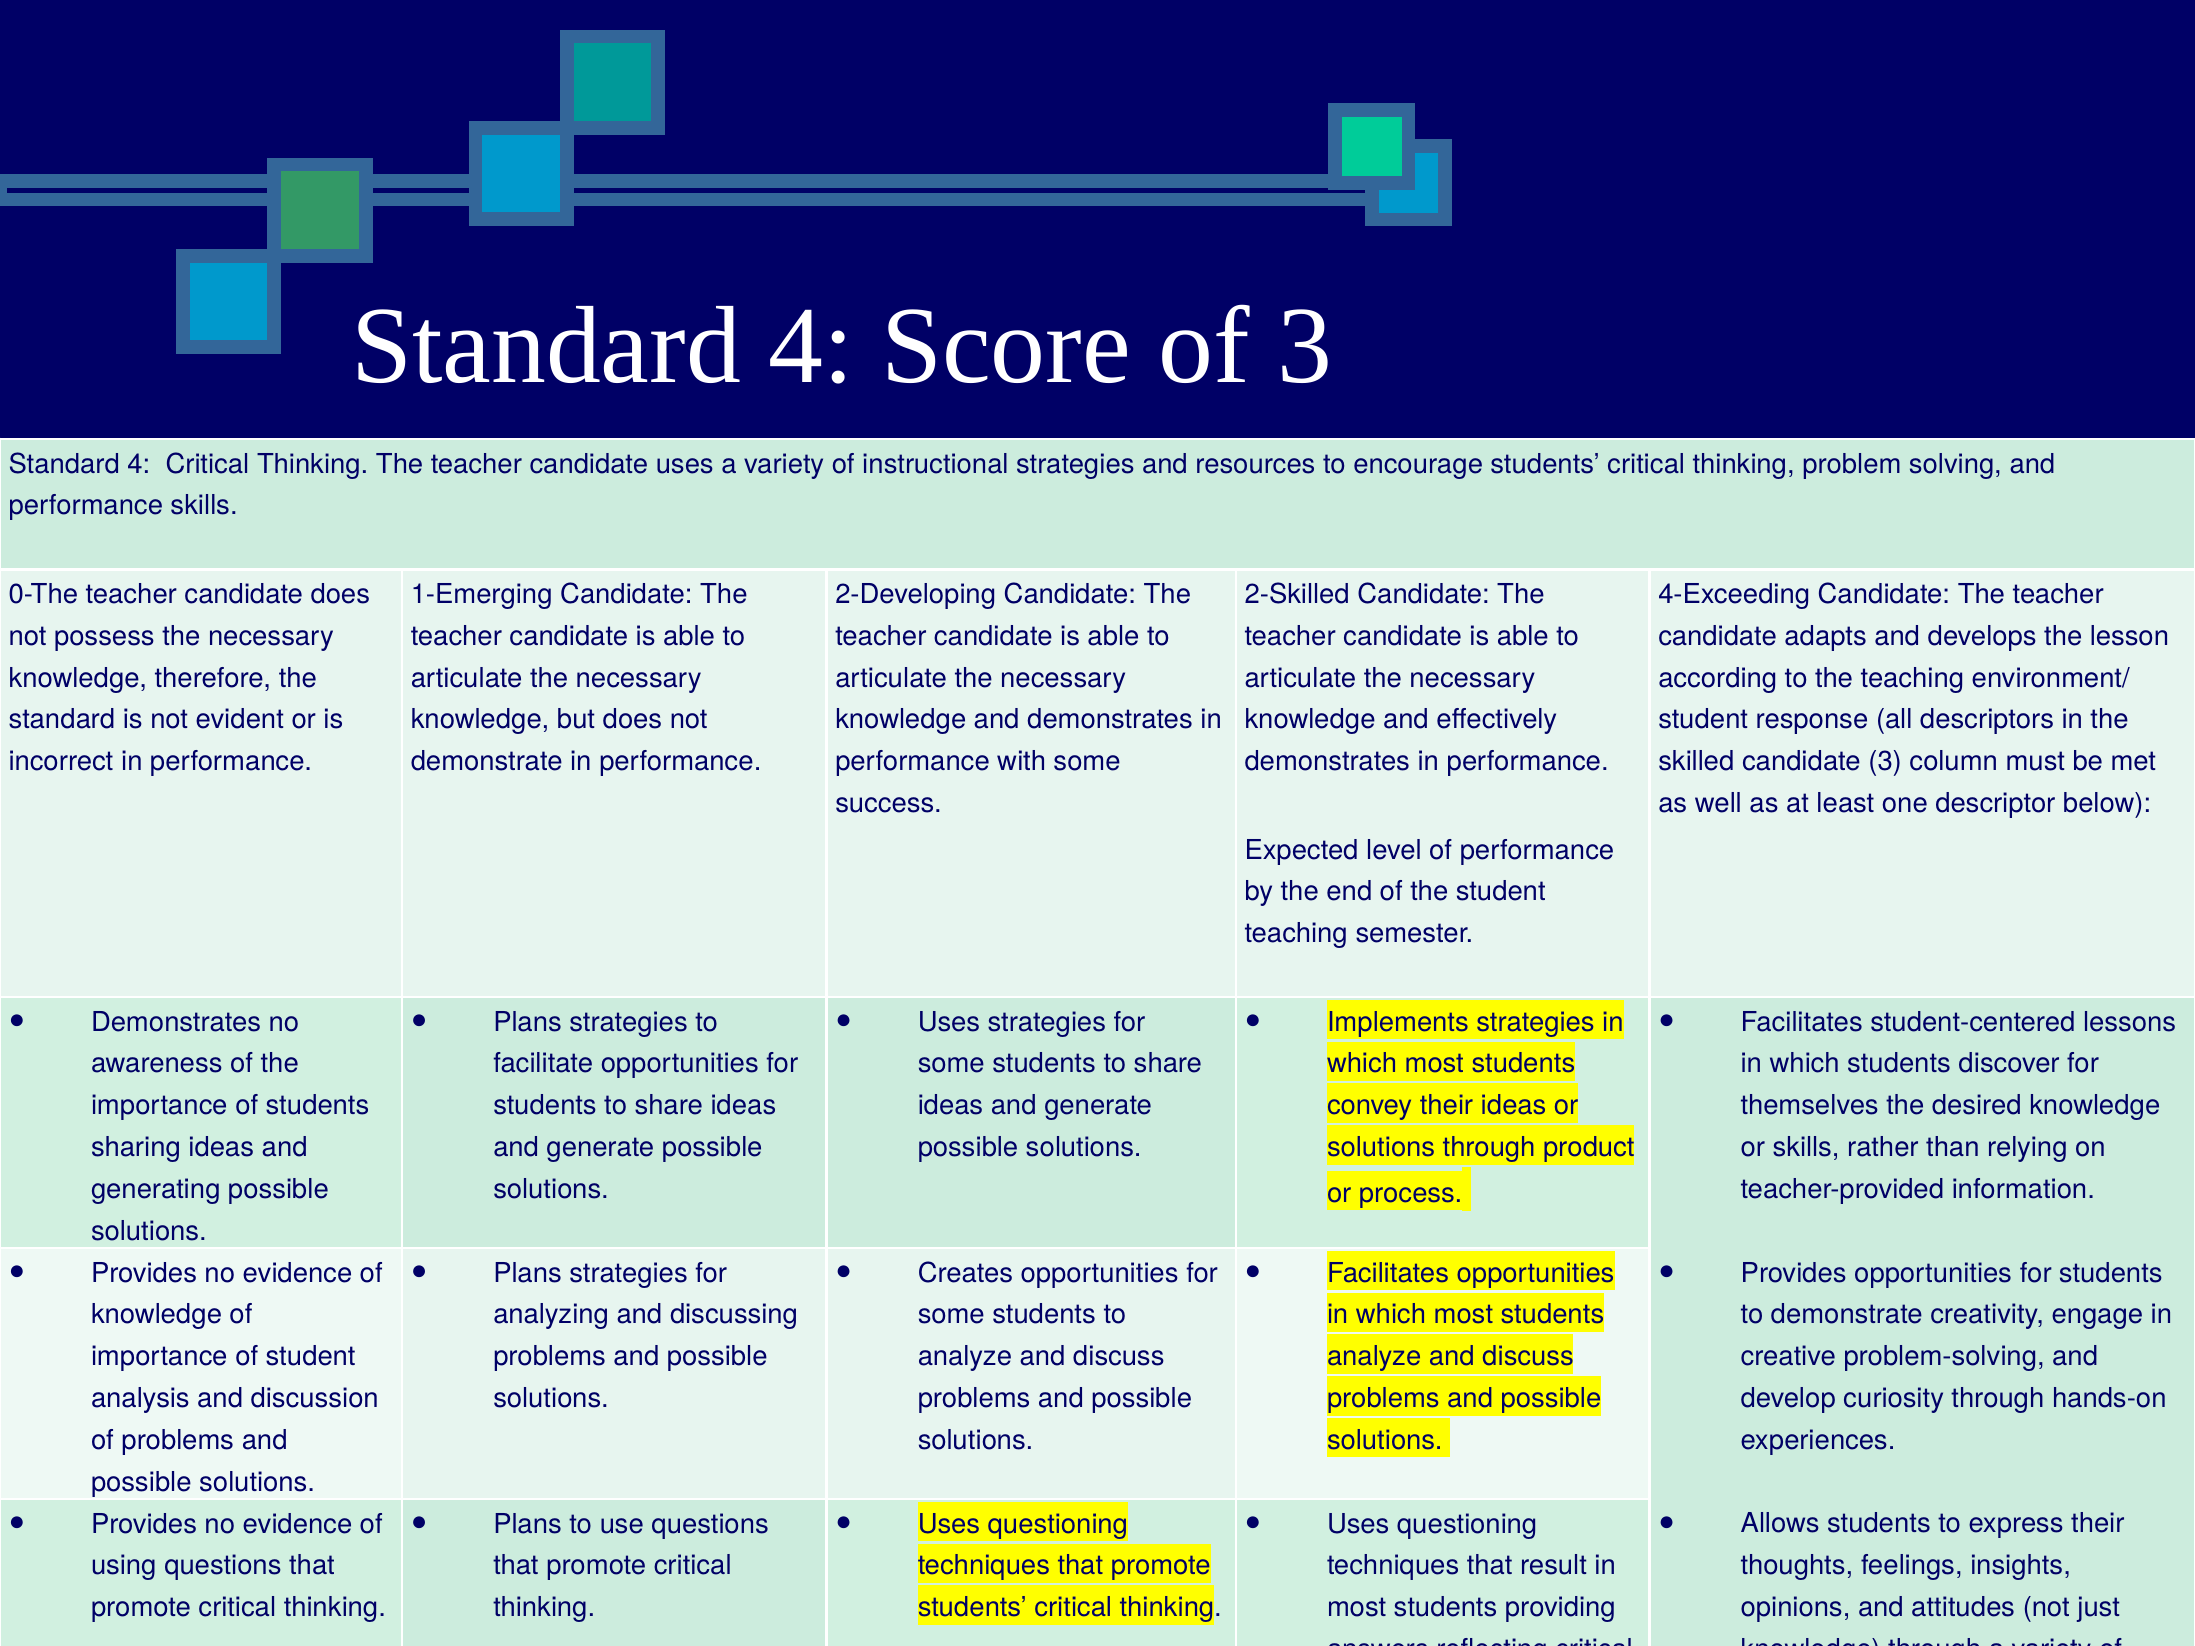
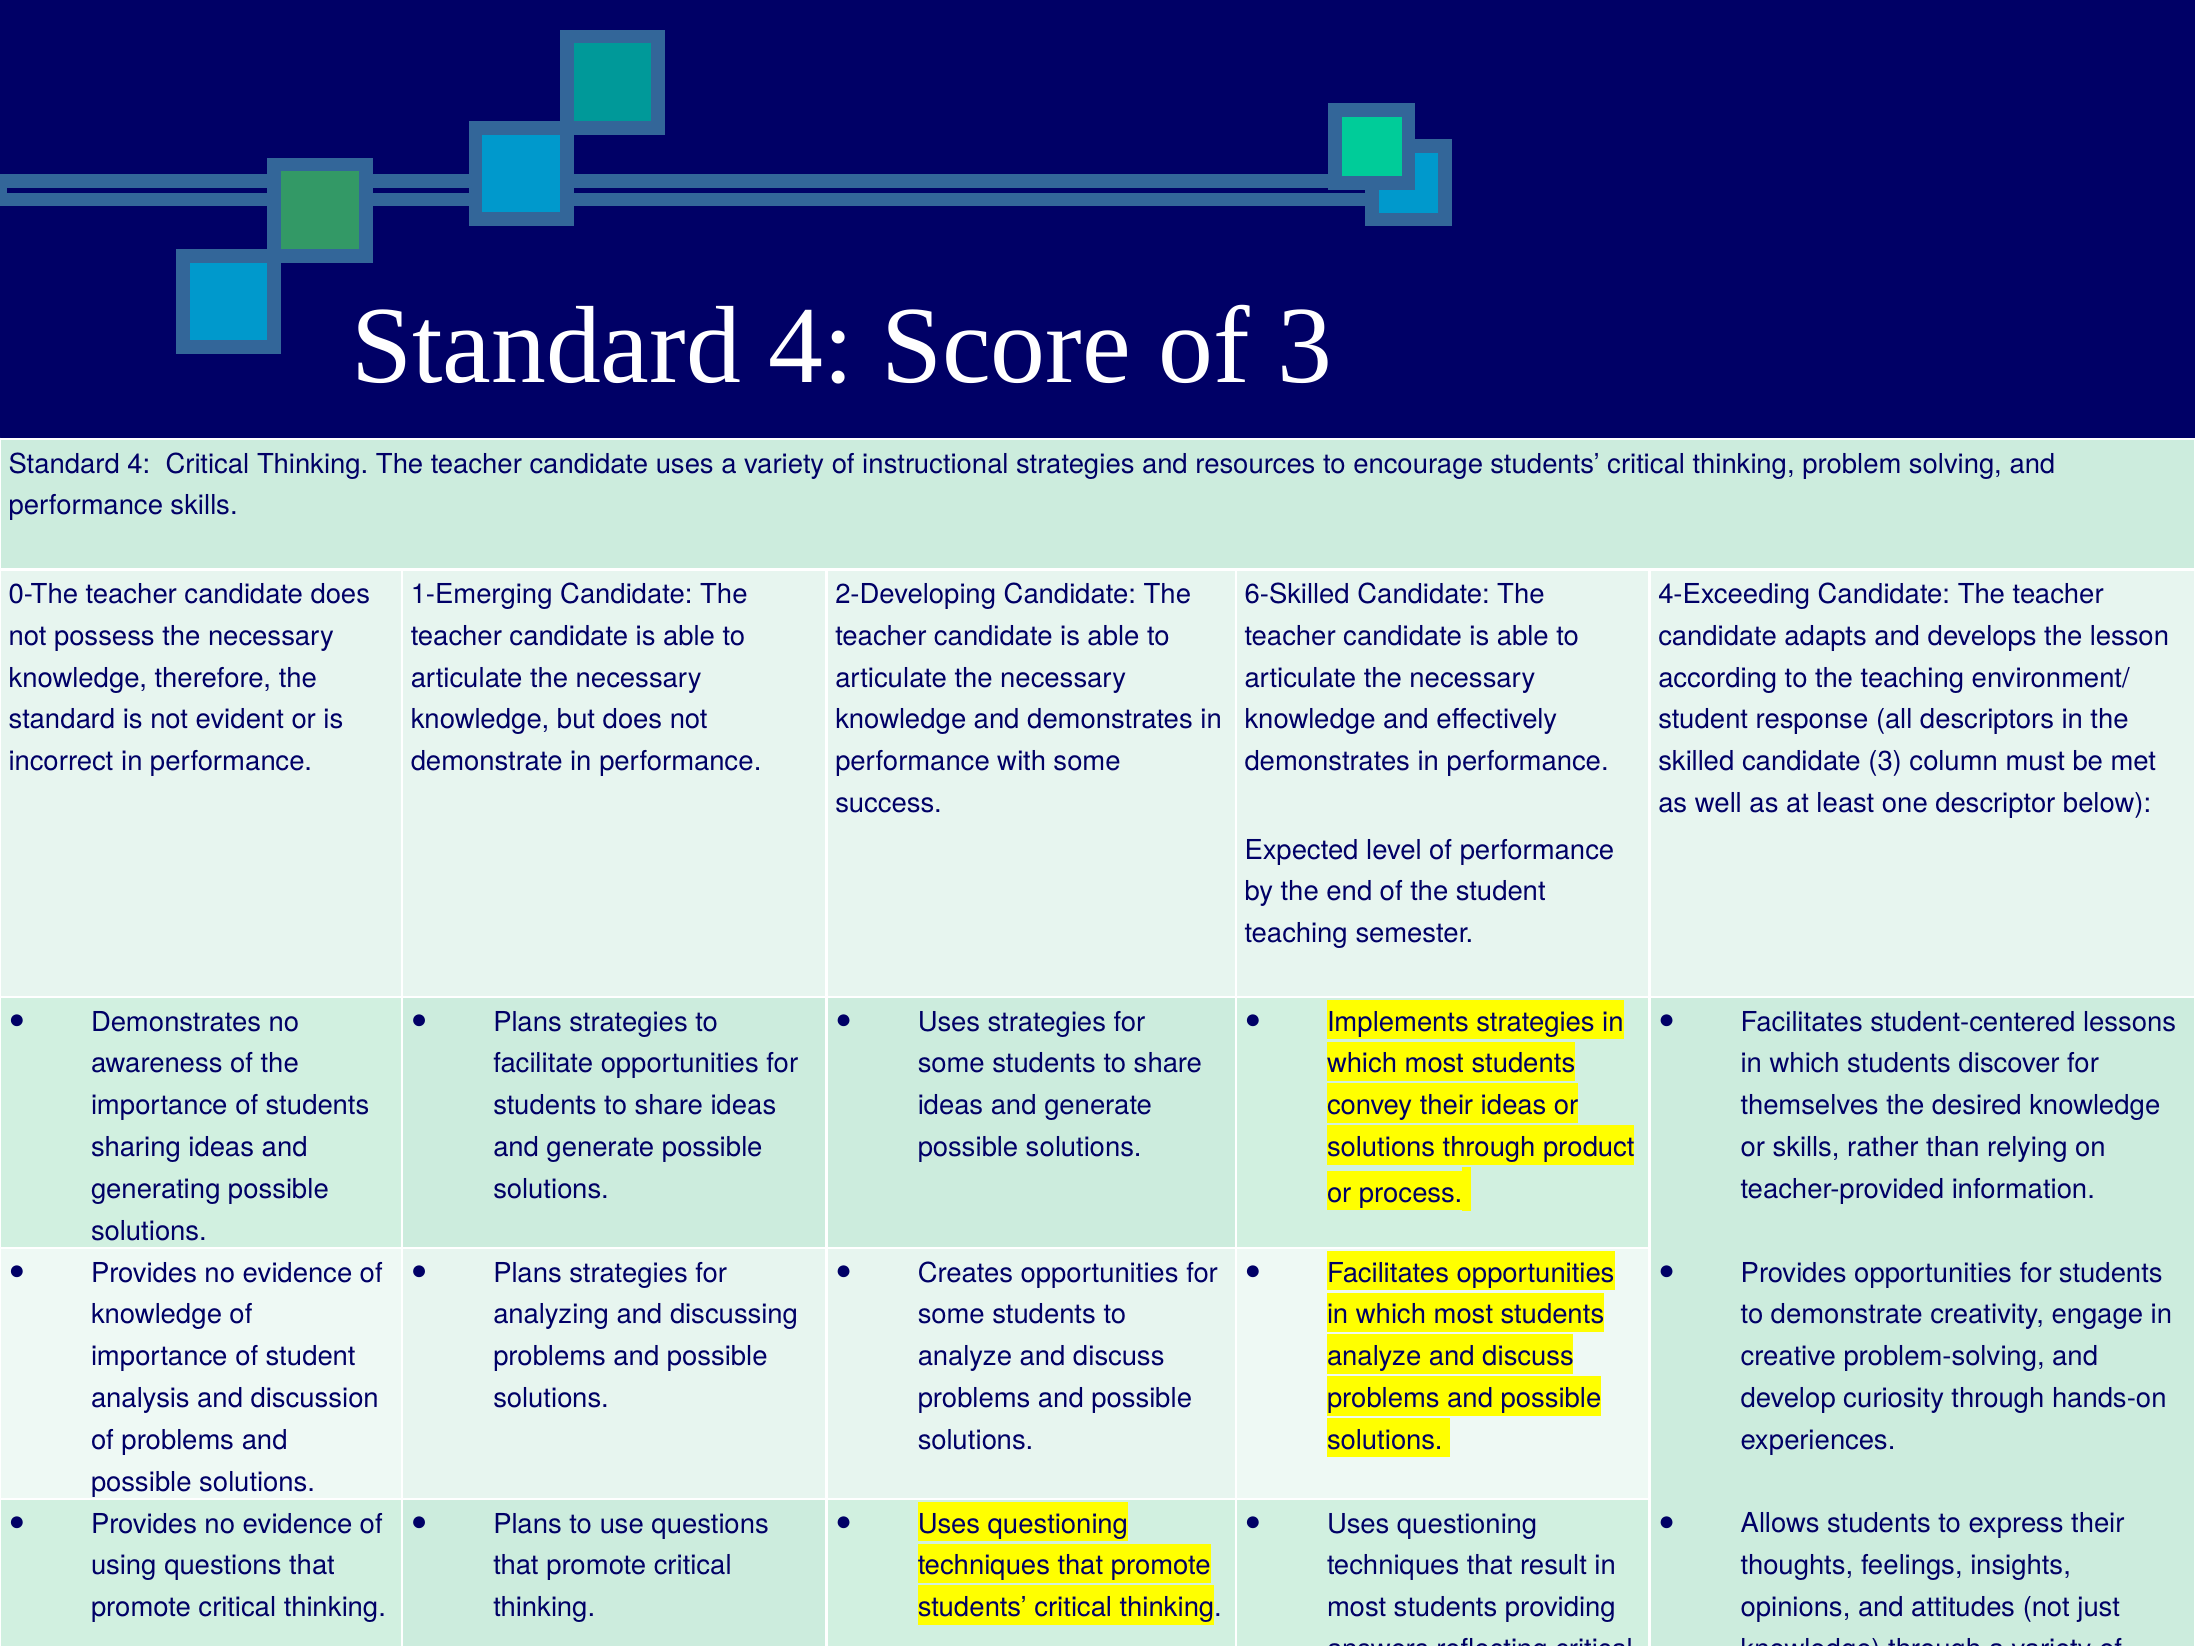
2-Skilled: 2-Skilled -> 6-Skilled
